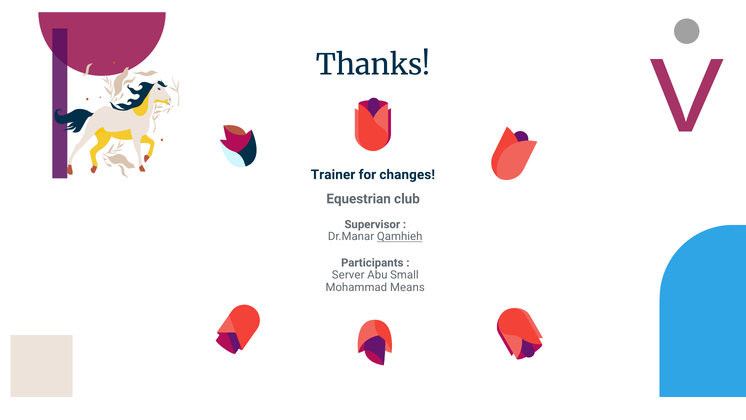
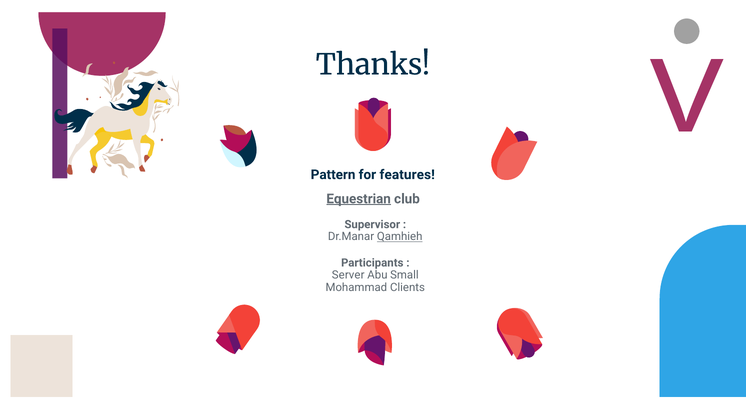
Trainer: Trainer -> Pattern
changes: changes -> features
Equestrian underline: none -> present
Means: Means -> Clients
